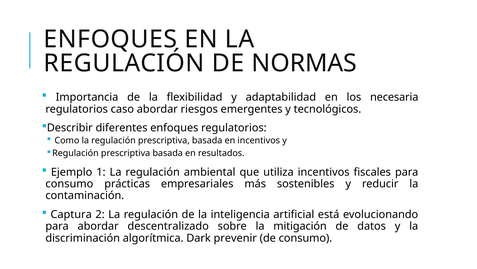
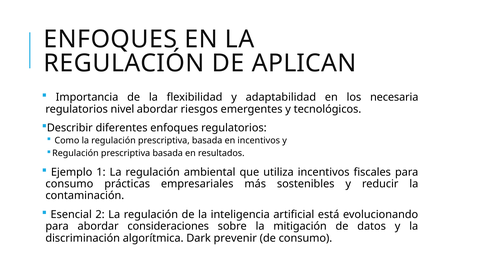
NORMAS: NORMAS -> APLICAN
caso: caso -> nivel
Captura: Captura -> Esencial
descentralizado: descentralizado -> consideraciones
